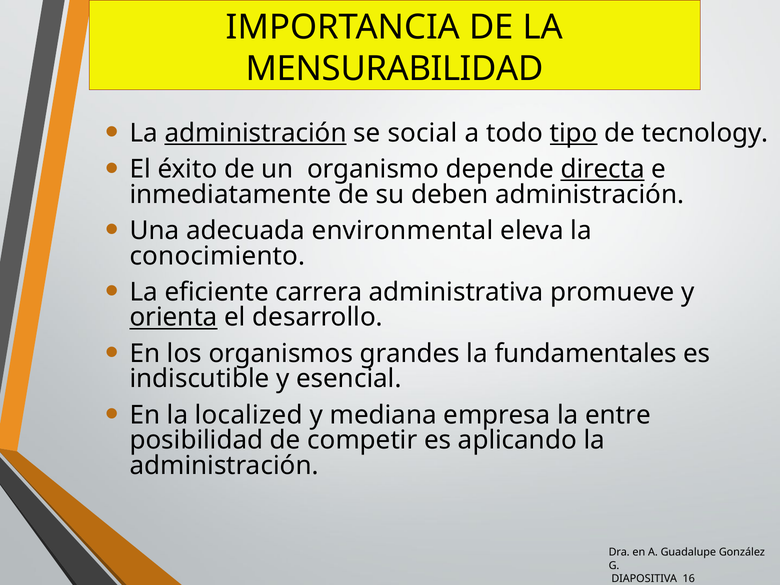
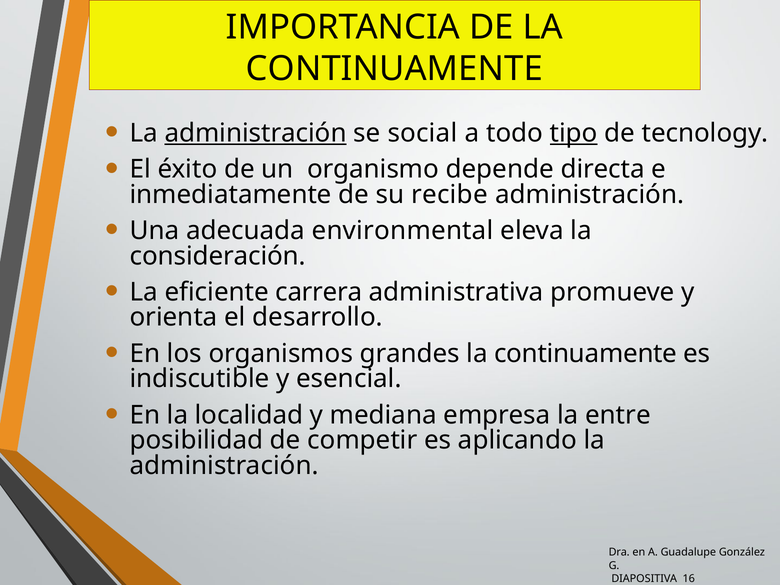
MENSURABILIDAD at (395, 69): MENSURABILIDAD -> CONTINUAMENTE
directa underline: present -> none
deben: deben -> recibe
conocimiento: conocimiento -> consideración
orienta underline: present -> none
grandes la fundamentales: fundamentales -> continuamente
localized: localized -> localidad
